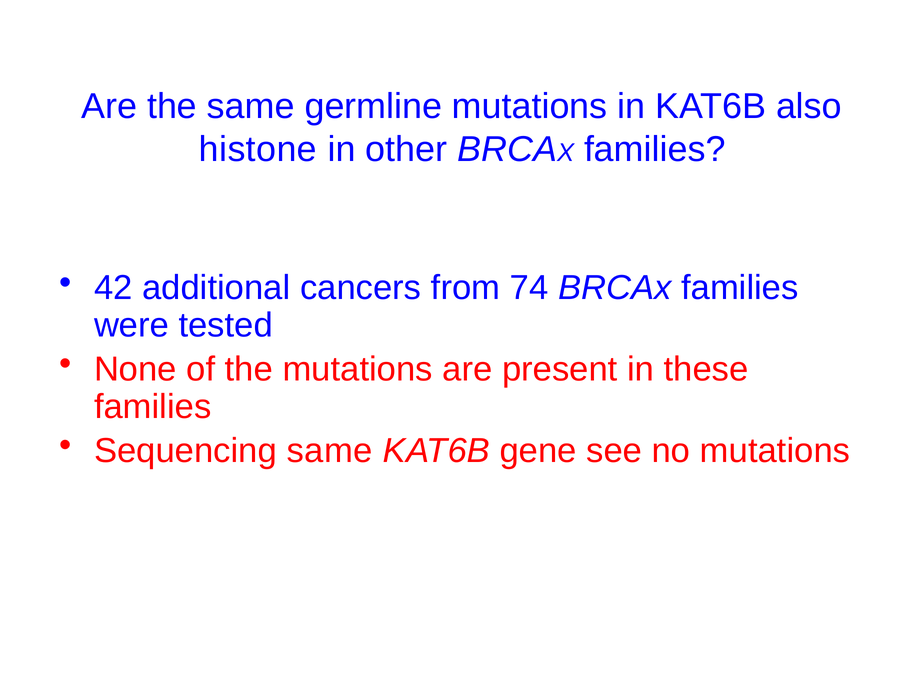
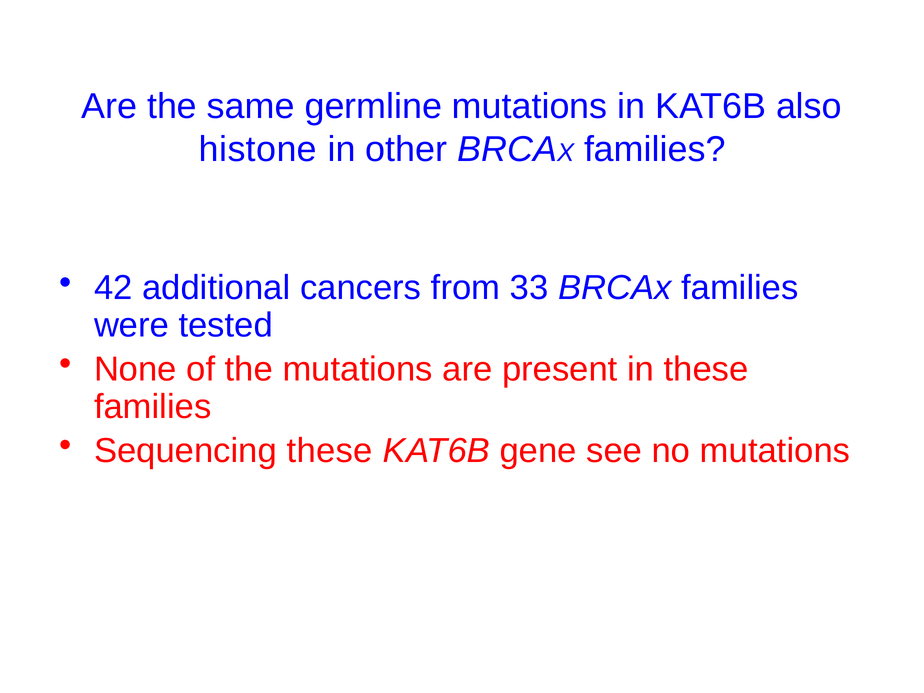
74: 74 -> 33
Sequencing same: same -> these
